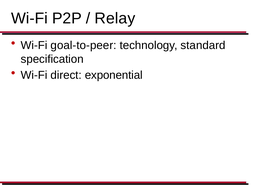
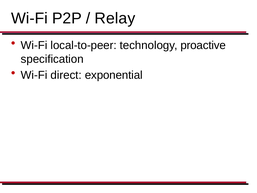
goal-to-peer: goal-to-peer -> local-to-peer
standard: standard -> proactive
